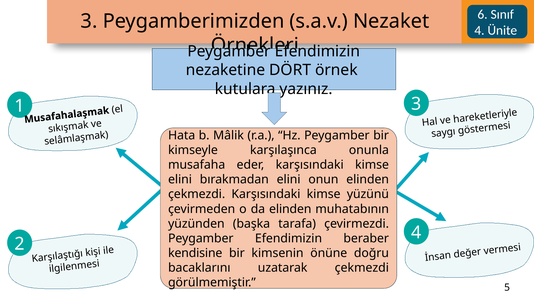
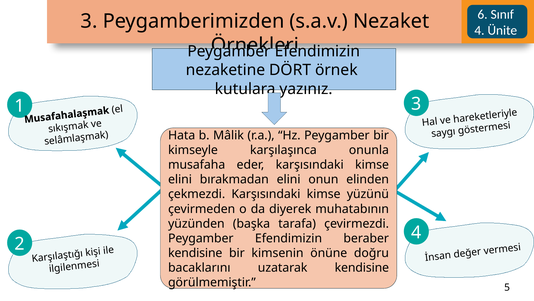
da elinden: elinden -> diyerek
uzatarak çekmezdi: çekmezdi -> kendisine
